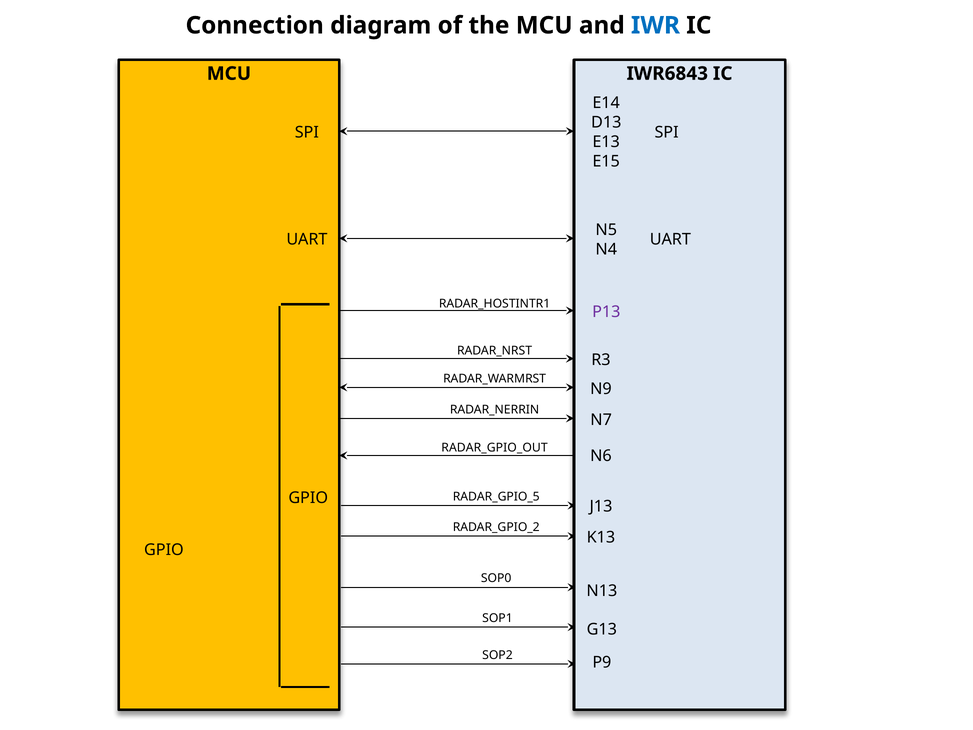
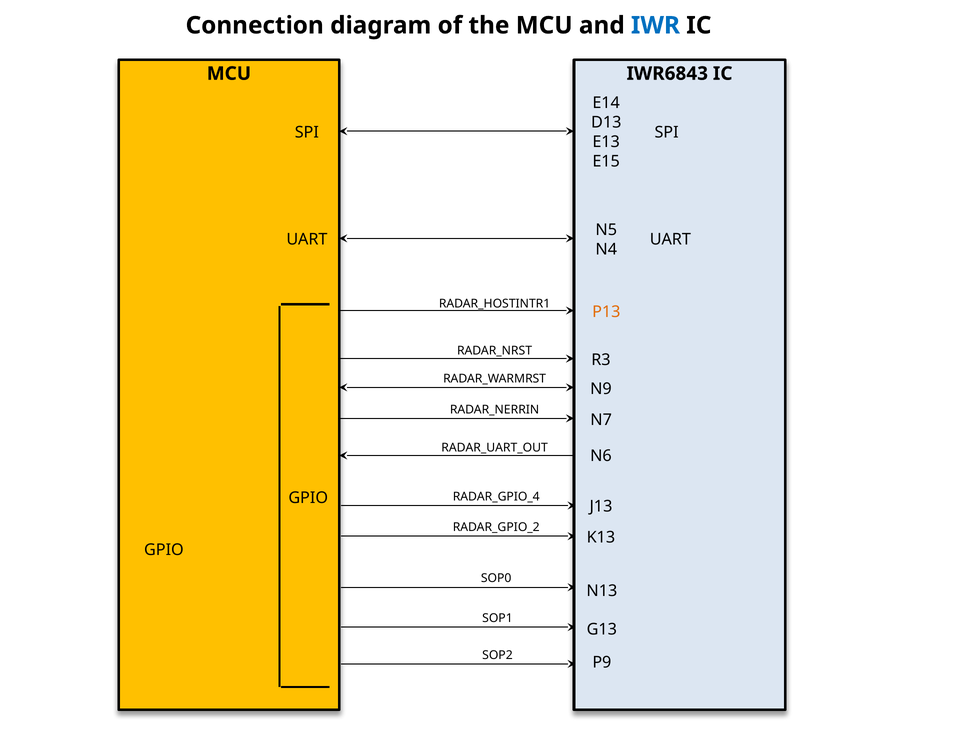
P13 colour: purple -> orange
RADAR_GPIO_OUT: RADAR_GPIO_OUT -> RADAR_UART_OUT
RADAR_GPIO_5: RADAR_GPIO_5 -> RADAR_GPIO_4
